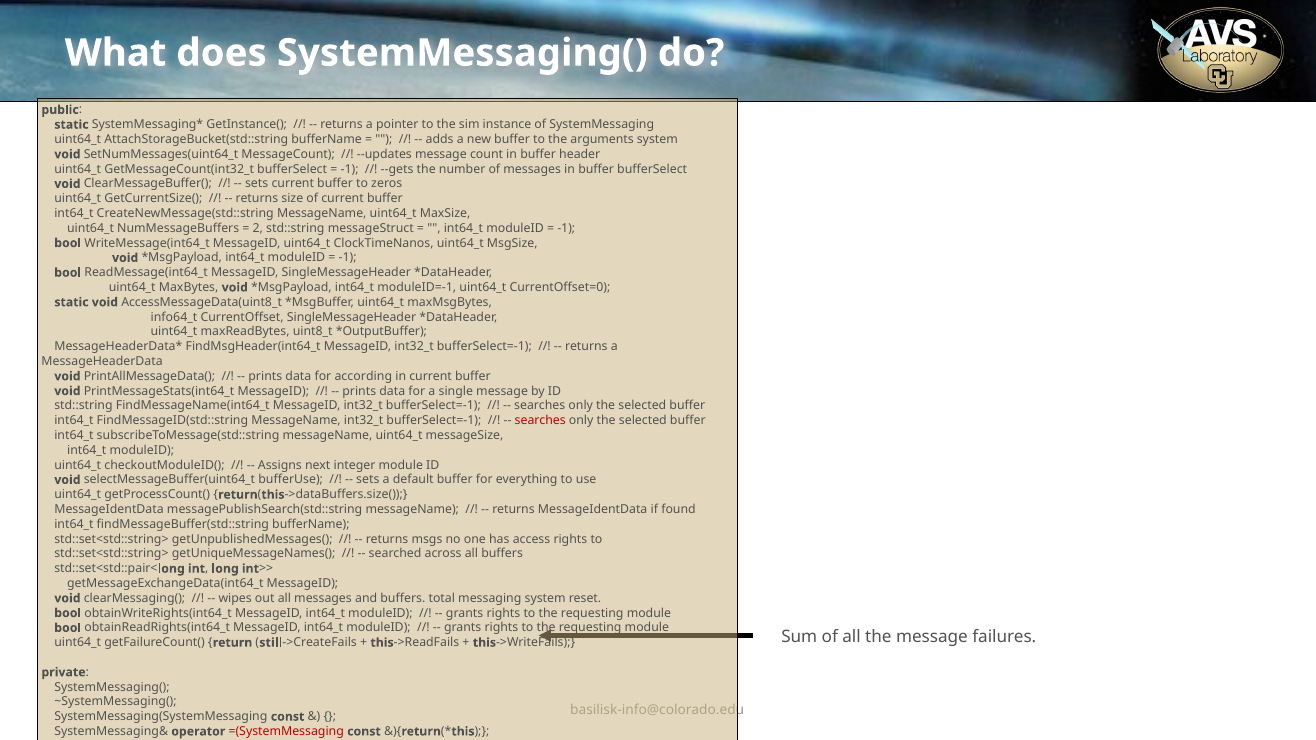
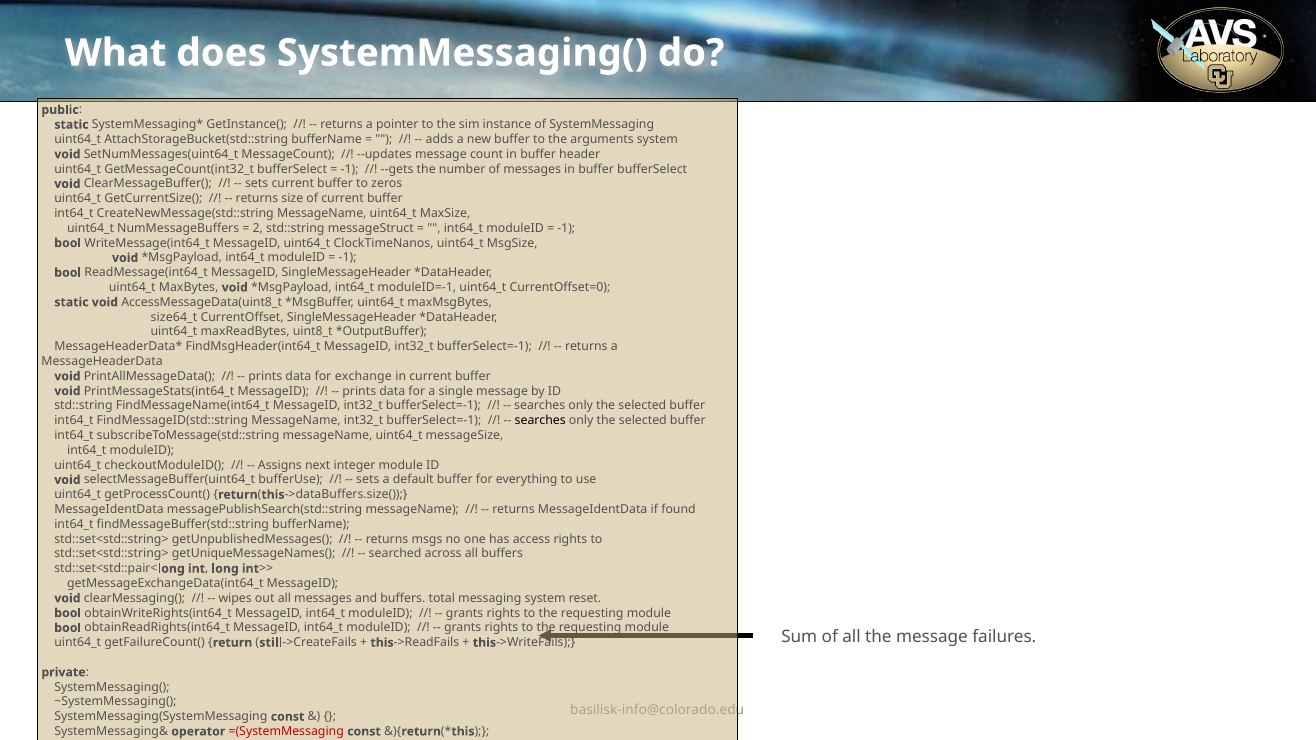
info64_t: info64_t -> size64_t
according: according -> exchange
searches at (540, 421) colour: red -> black
